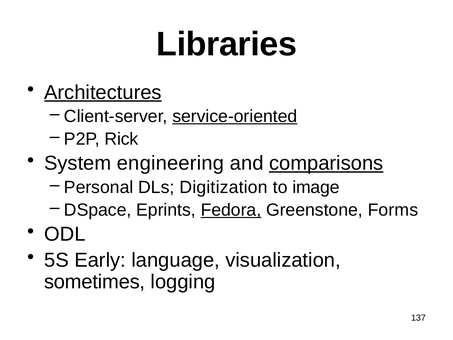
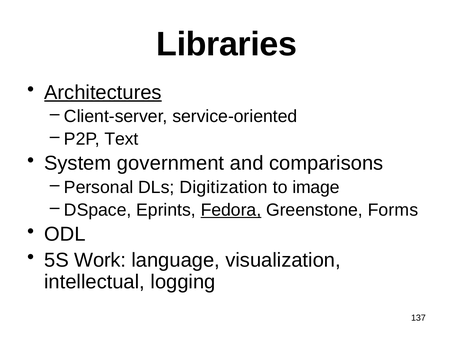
service-oriented underline: present -> none
Rick: Rick -> Text
engineering: engineering -> government
comparisons underline: present -> none
Early: Early -> Work
sometimes: sometimes -> intellectual
